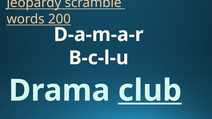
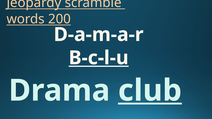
B-c-l-u underline: none -> present
